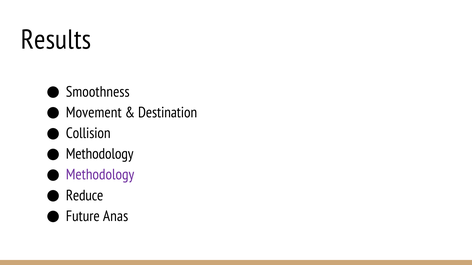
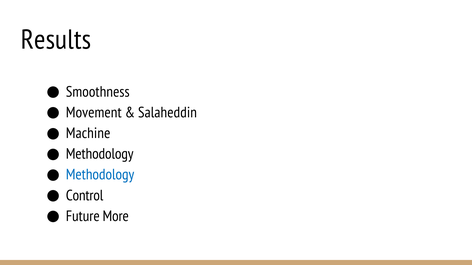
Destination: Destination -> Salaheddin
Collision: Collision -> Machine
Methodology at (100, 175) colour: purple -> blue
Reduce: Reduce -> Control
Anas: Anas -> More
